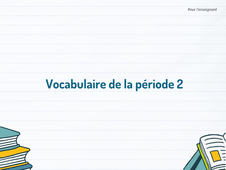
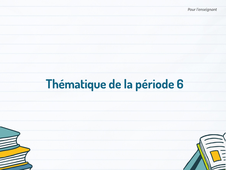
Vocabulaire: Vocabulaire -> Thématique
2: 2 -> 6
